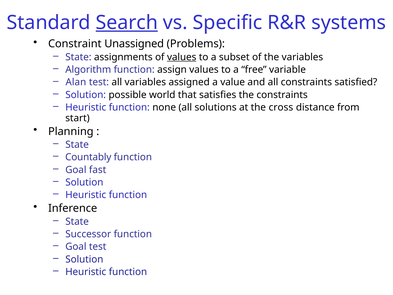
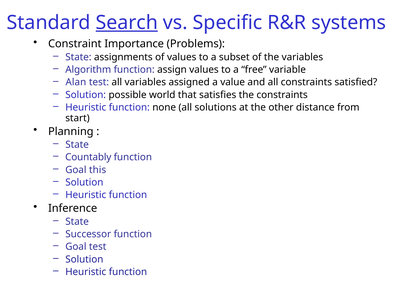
Unassigned: Unassigned -> Importance
values at (182, 57) underline: present -> none
cross: cross -> other
fast: fast -> this
